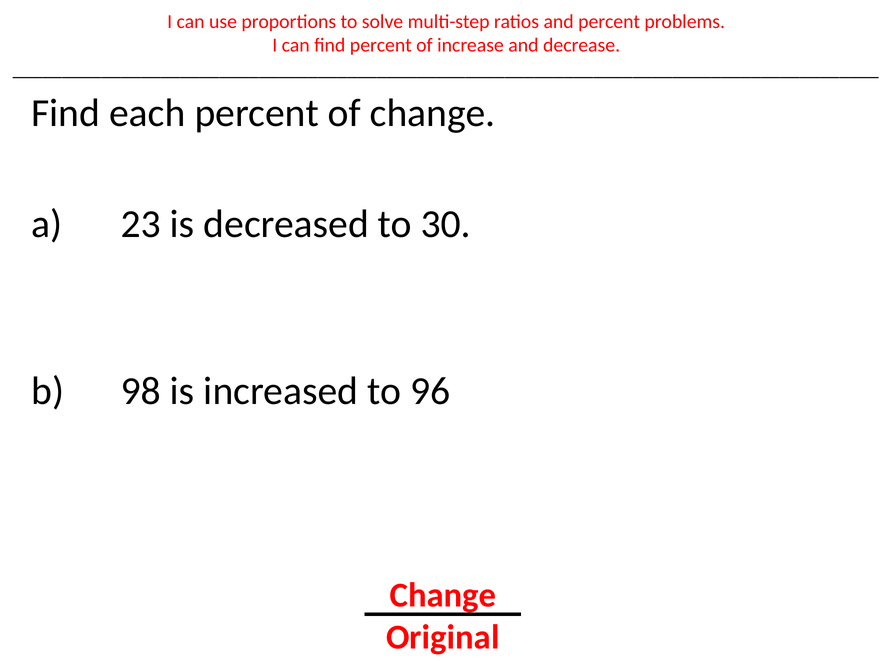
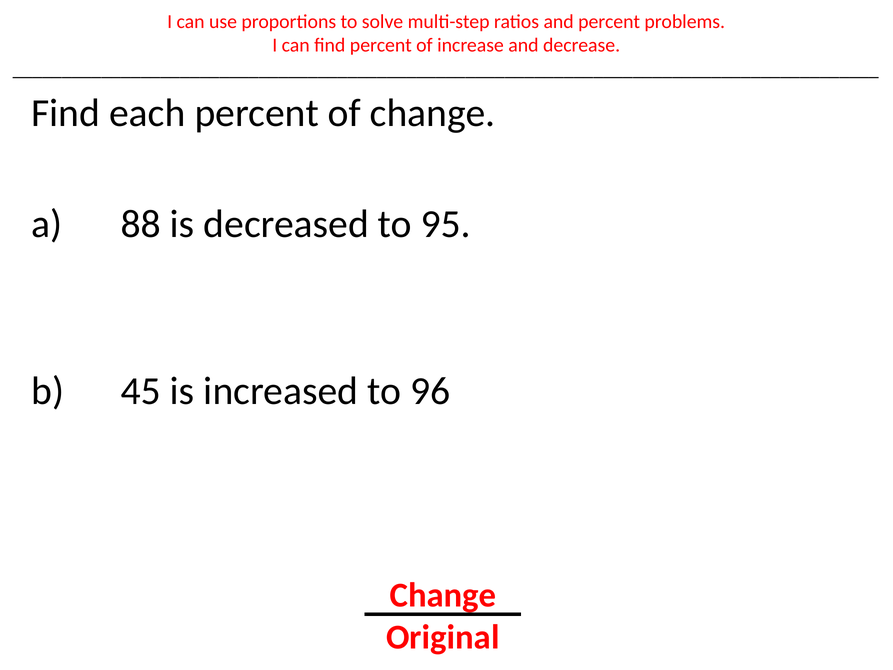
23: 23 -> 88
30: 30 -> 95
98: 98 -> 45
